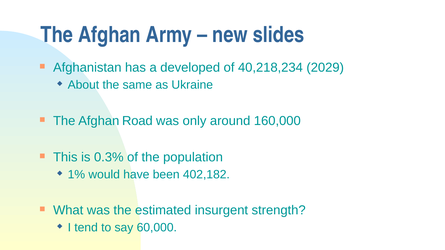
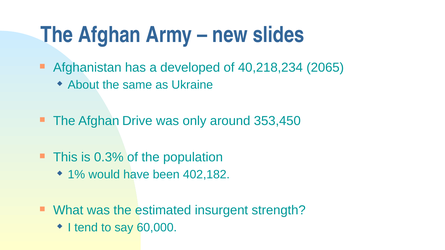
2029: 2029 -> 2065
Road: Road -> Drive
160,000: 160,000 -> 353,450
